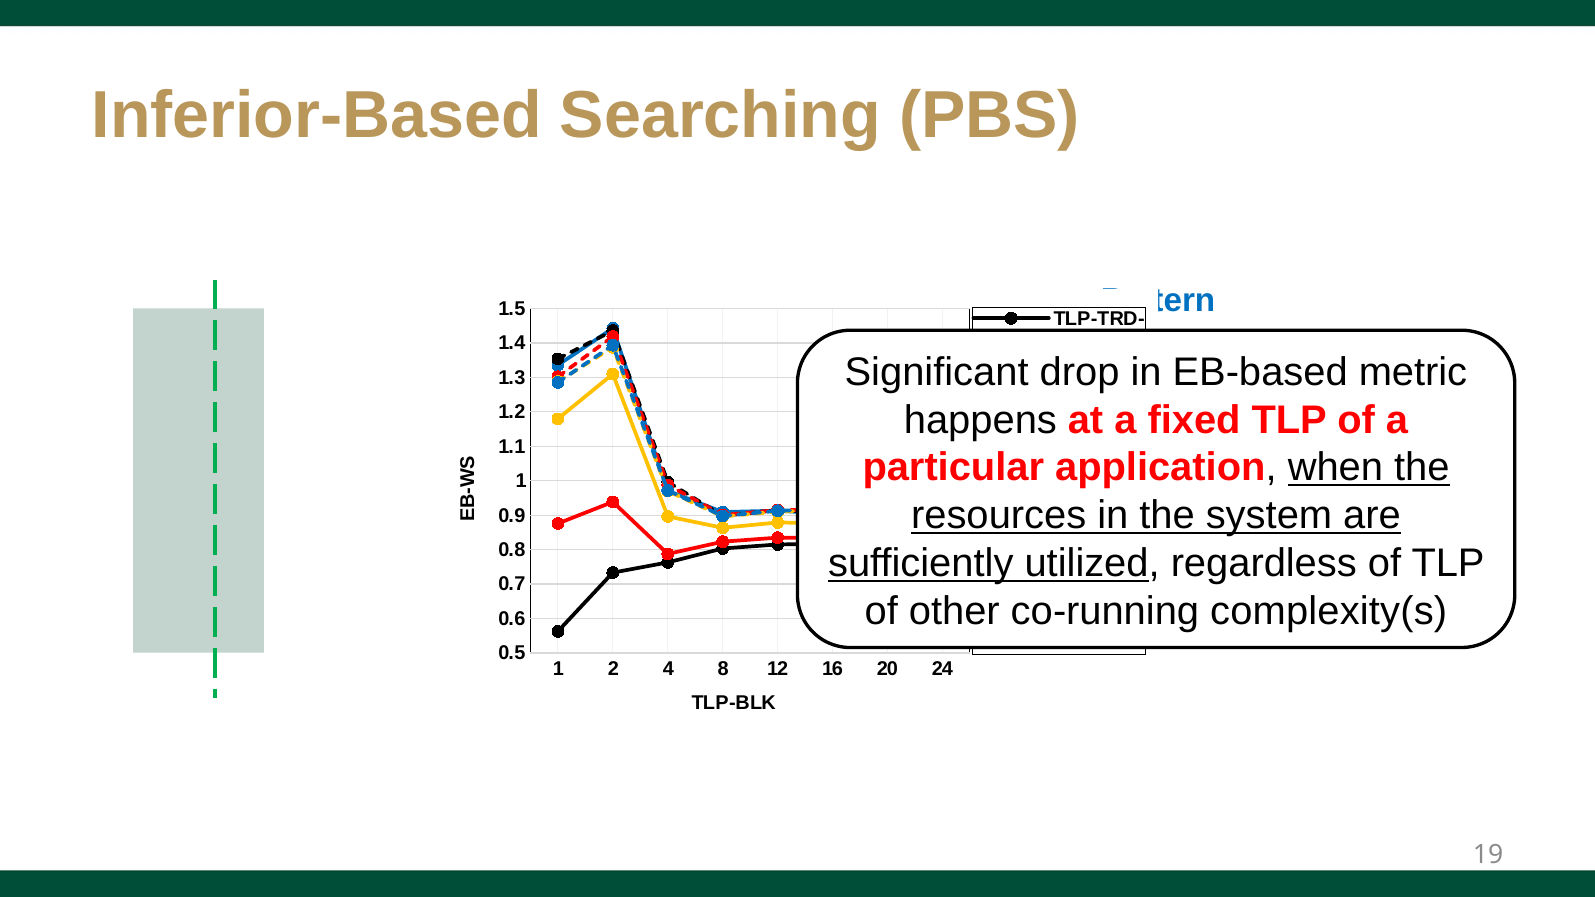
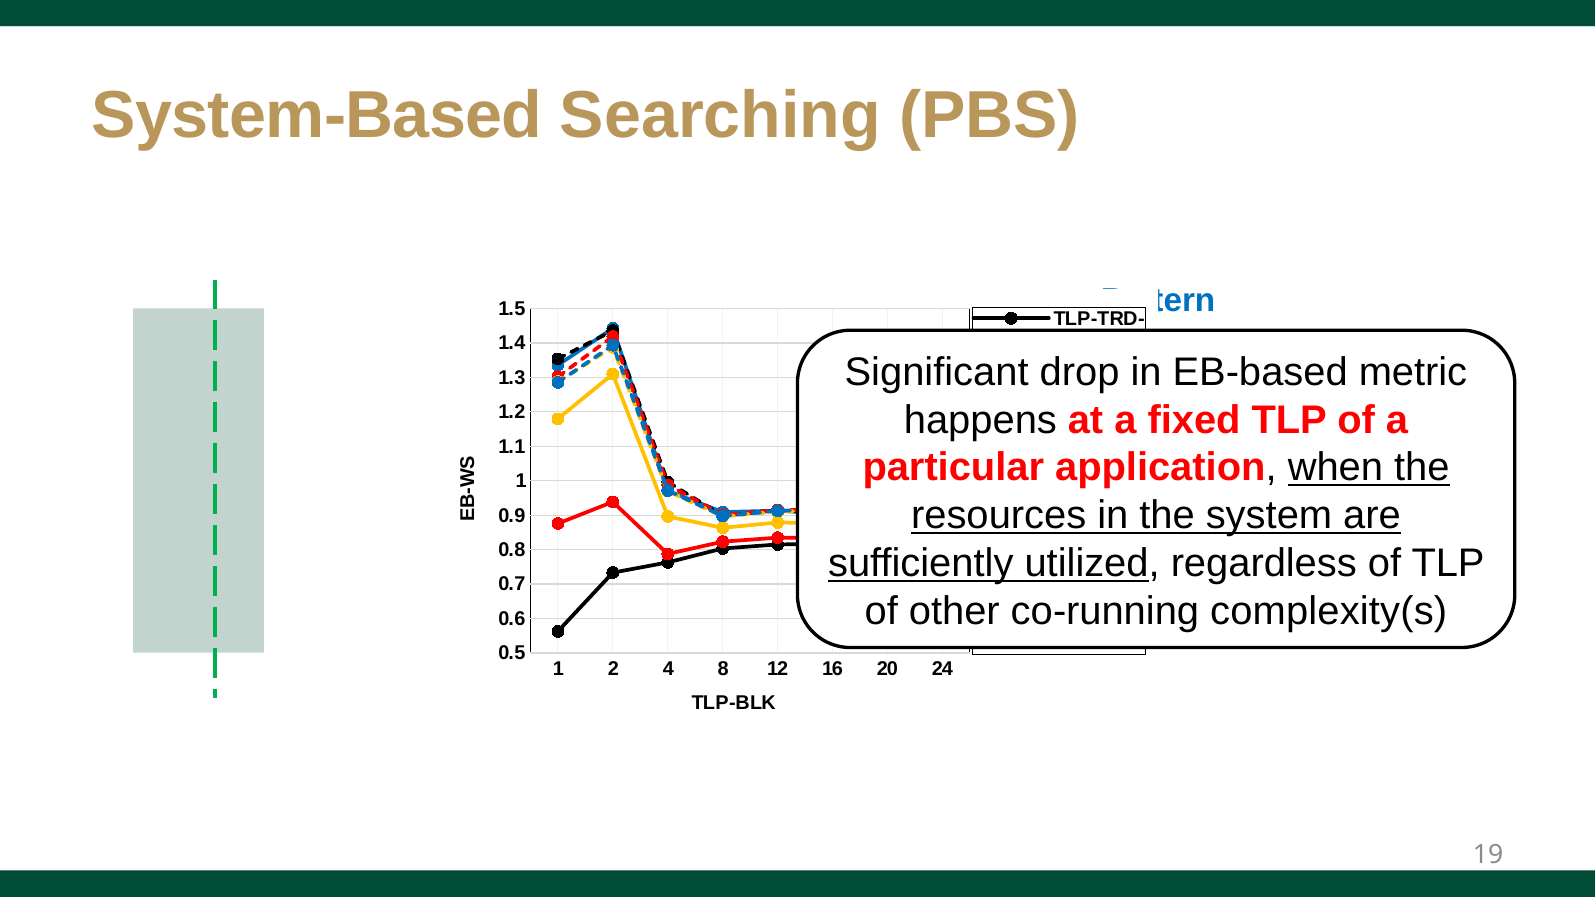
Inferior-Based: Inferior-Based -> System-Based
